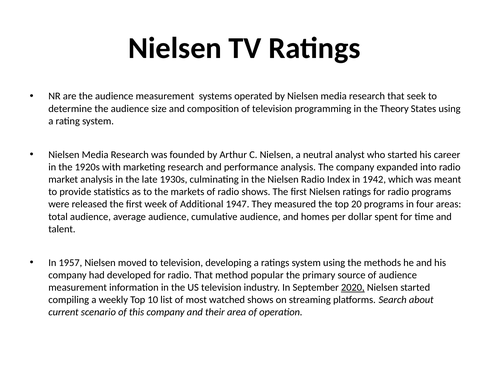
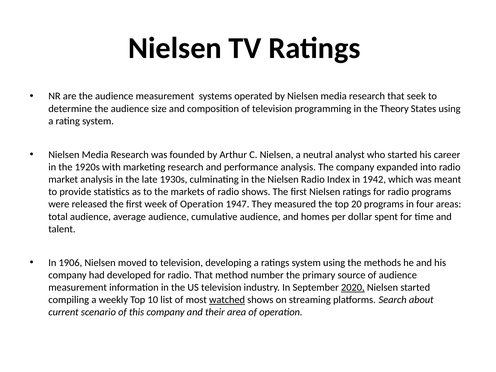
week of Additional: Additional -> Operation
1957: 1957 -> 1906
popular: popular -> number
watched underline: none -> present
